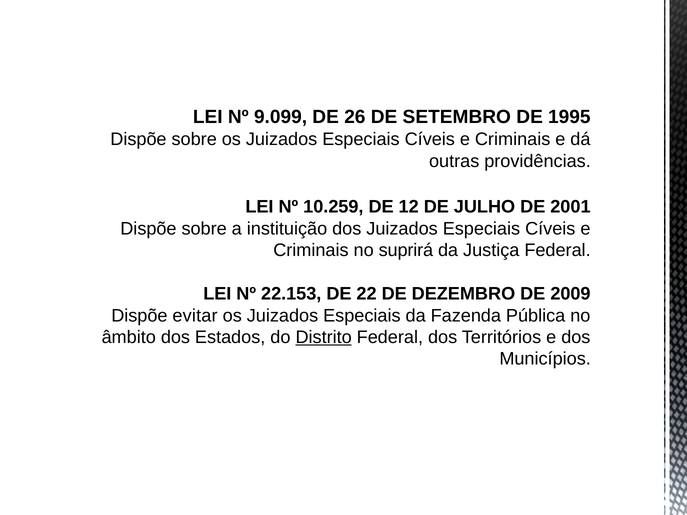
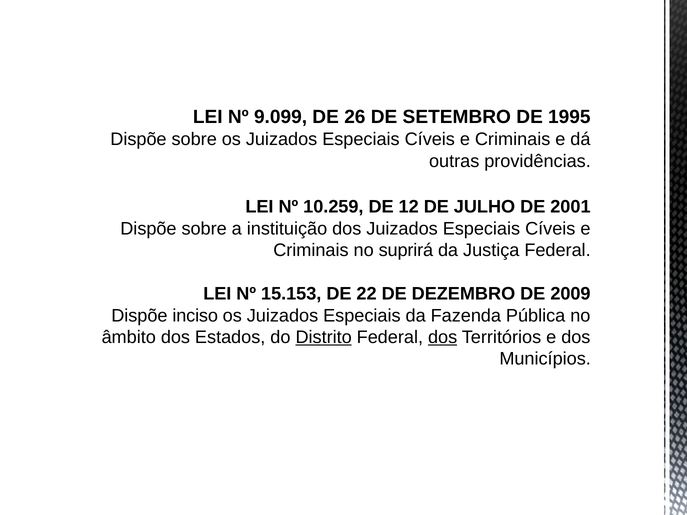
22.153: 22.153 -> 15.153
evitar: evitar -> inciso
dos at (443, 337) underline: none -> present
